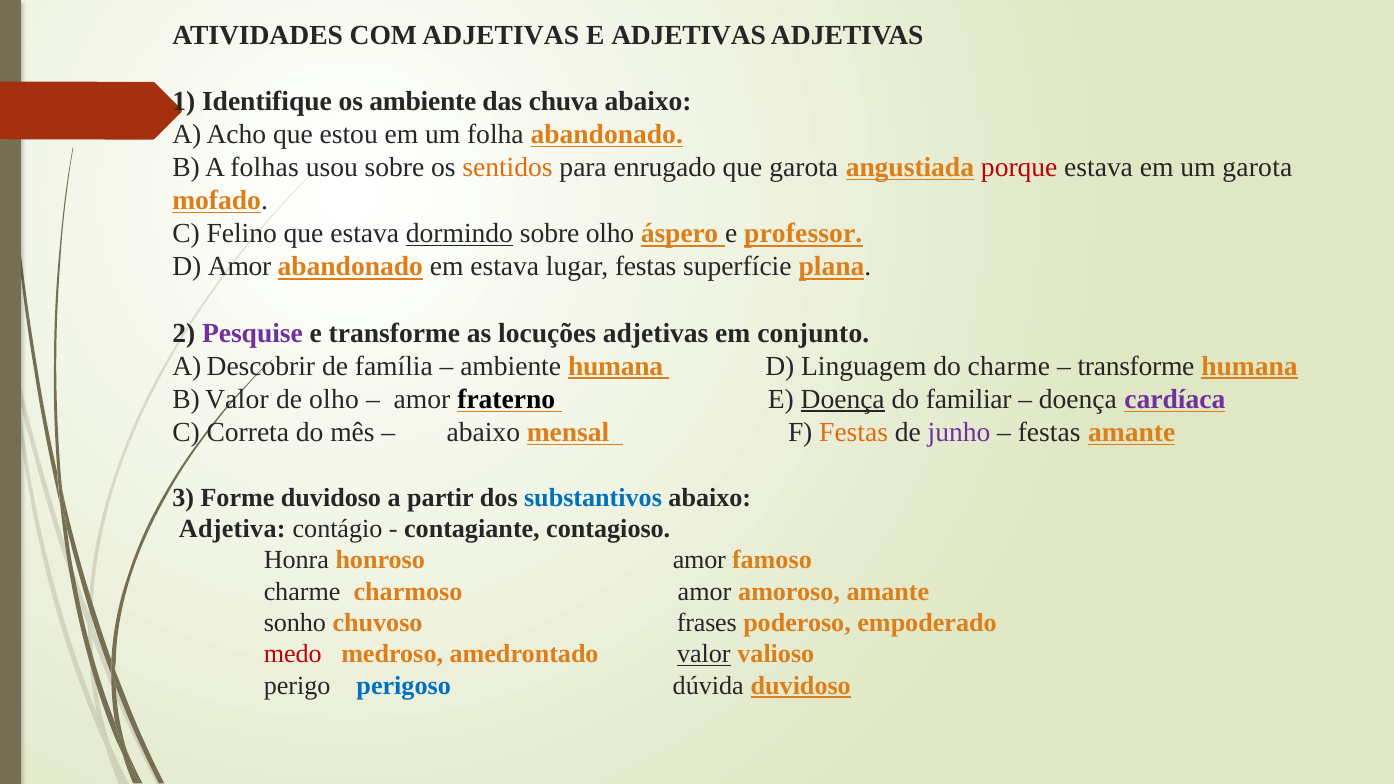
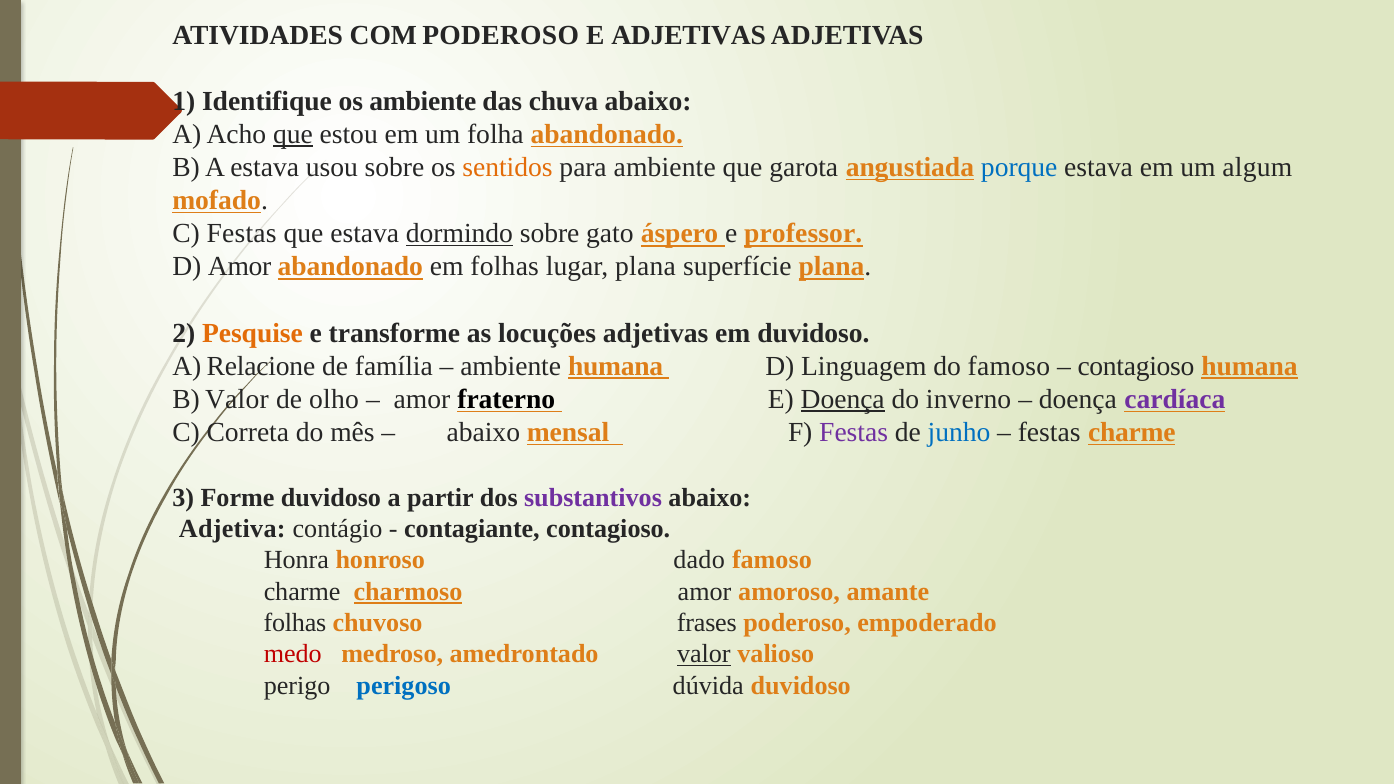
COM ADJETIVAS: ADJETIVAS -> PODEROSO
que at (293, 134) underline: none -> present
A folhas: folhas -> estava
para enrugado: enrugado -> ambiente
porque colour: red -> blue
um garota: garota -> algum
C Felino: Felino -> Festas
sobre olho: olho -> gato
em estava: estava -> folhas
lugar festas: festas -> plana
Pesquise colour: purple -> orange
em conjunto: conjunto -> duvidoso
Descobrir: Descobrir -> Relacione
do charme: charme -> famoso
transforme at (1136, 366): transforme -> contagioso
familiar: familiar -> inverno
Festas at (854, 432) colour: orange -> purple
junho colour: purple -> blue
festas amante: amante -> charme
substantivos colour: blue -> purple
honroso amor: amor -> dado
charmoso underline: none -> present
sonho at (295, 623): sonho -> folhas
duvidoso at (801, 686) underline: present -> none
